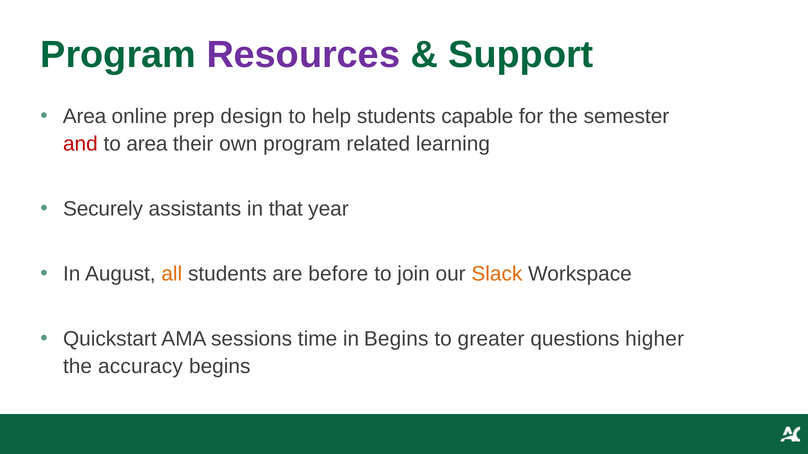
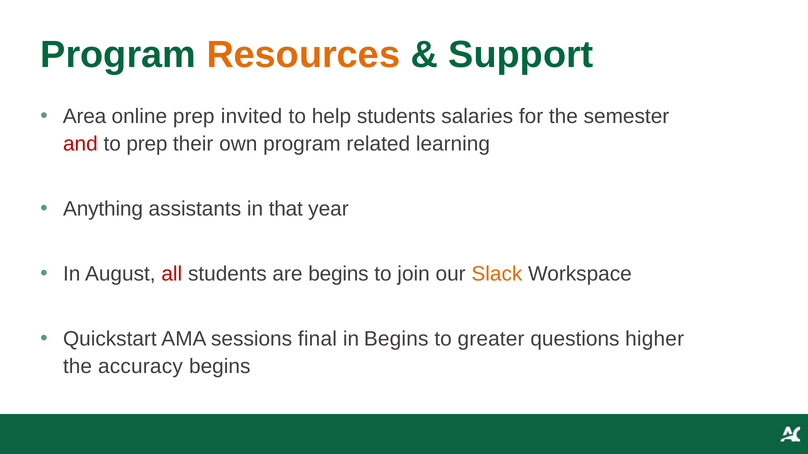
Resources colour: purple -> orange
design: design -> invited
capable: capable -> salaries
to area: area -> prep
Securely: Securely -> Anything
all colour: orange -> red
are before: before -> begins
time: time -> final
